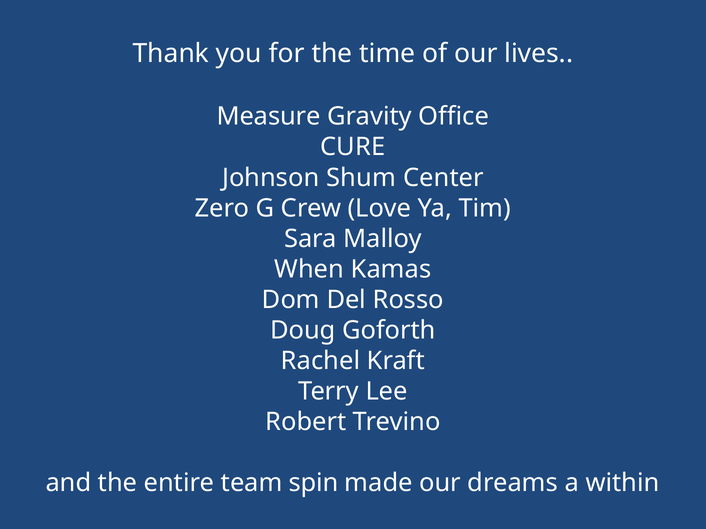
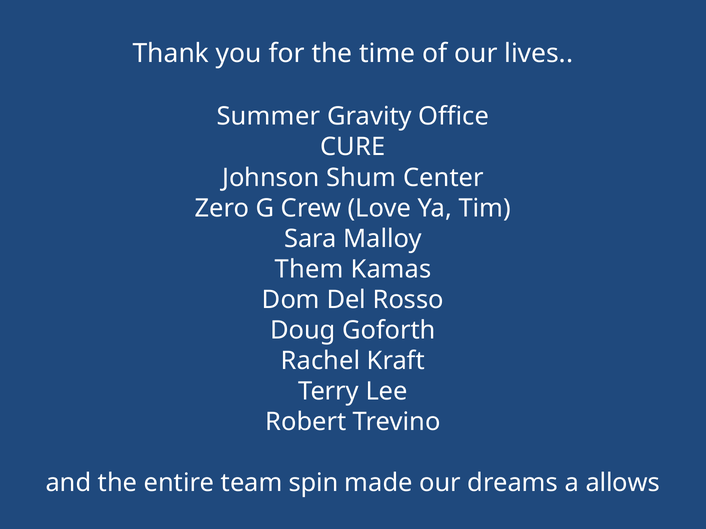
Measure: Measure -> Summer
When: When -> Them
within: within -> allows
